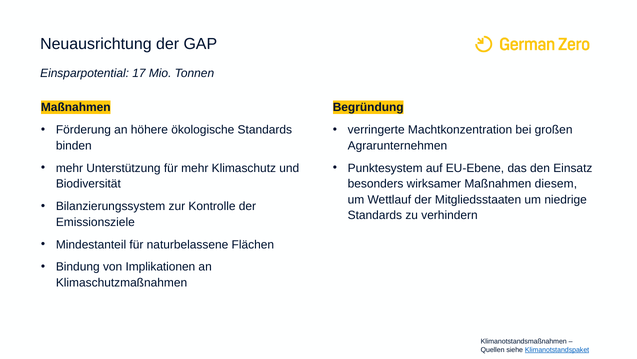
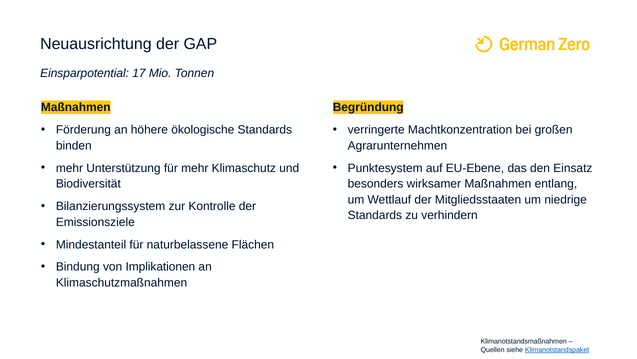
diesem: diesem -> entlang
